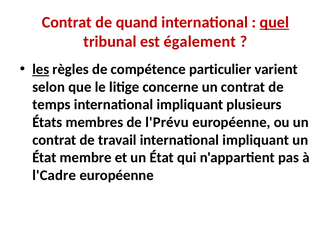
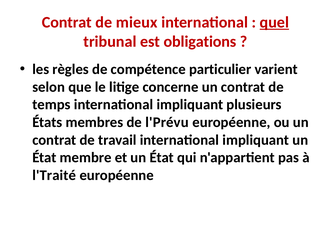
quand: quand -> mieux
également: également -> obligations
les underline: present -> none
l'Cadre: l'Cadre -> l'Traité
